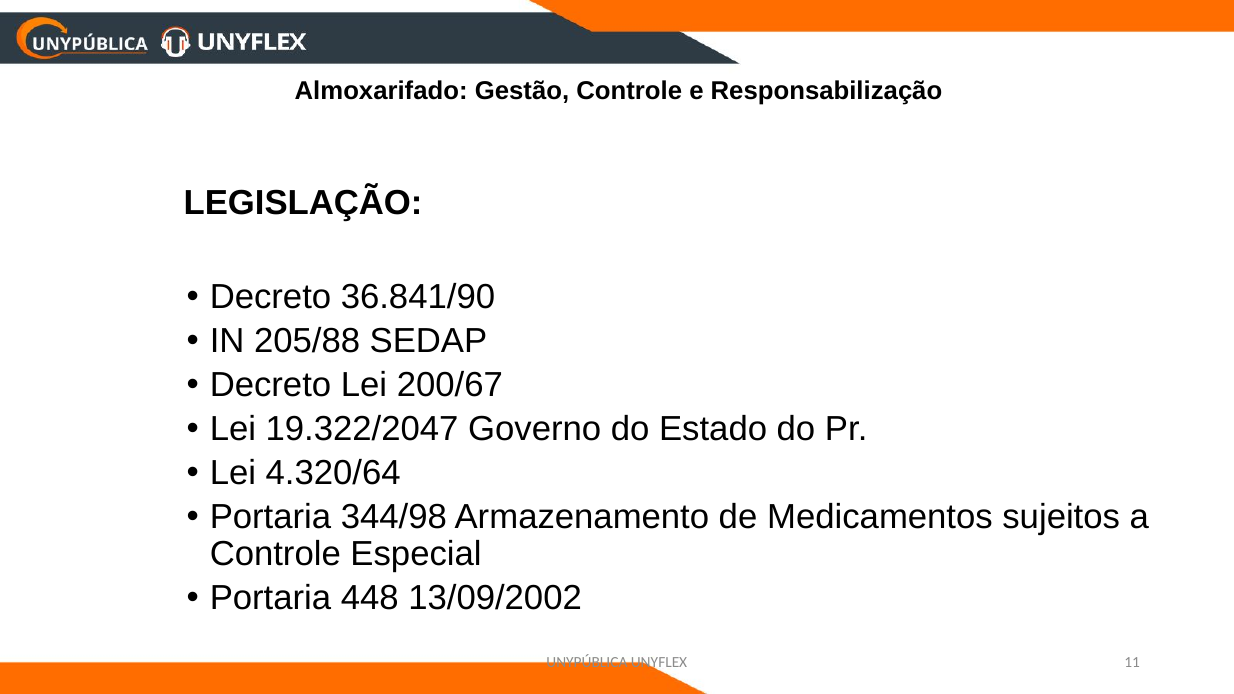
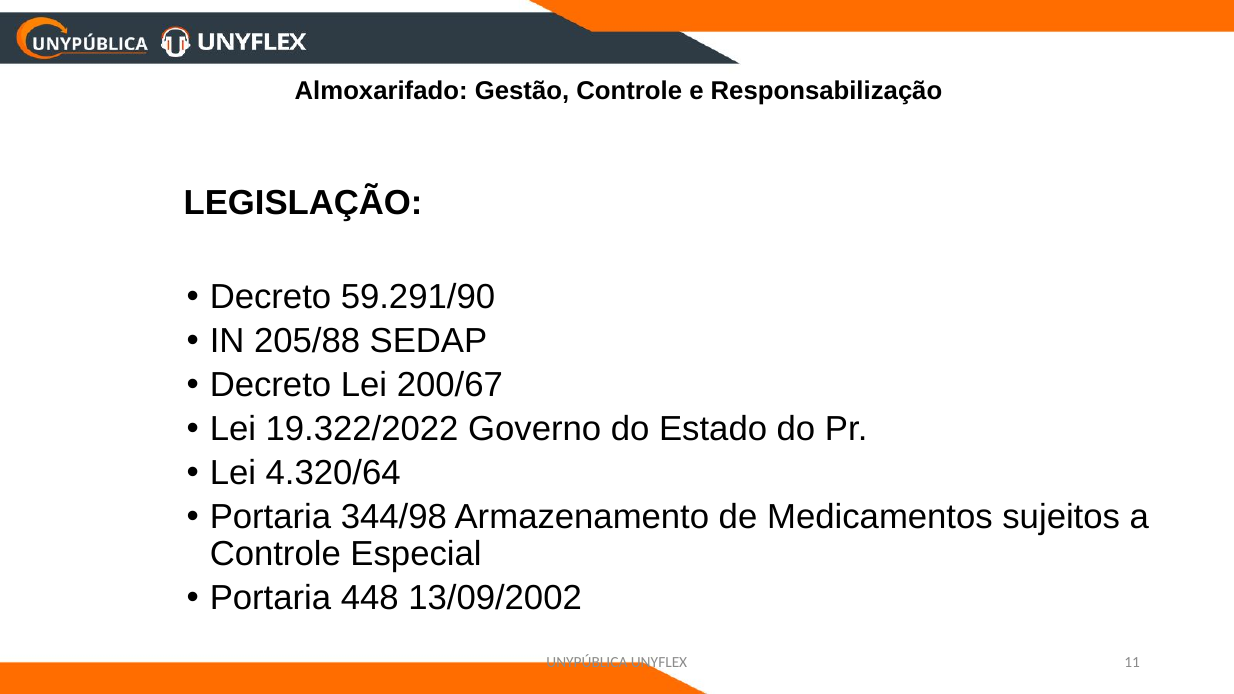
36.841/90: 36.841/90 -> 59.291/90
19.322/2047: 19.322/2047 -> 19.322/2022
